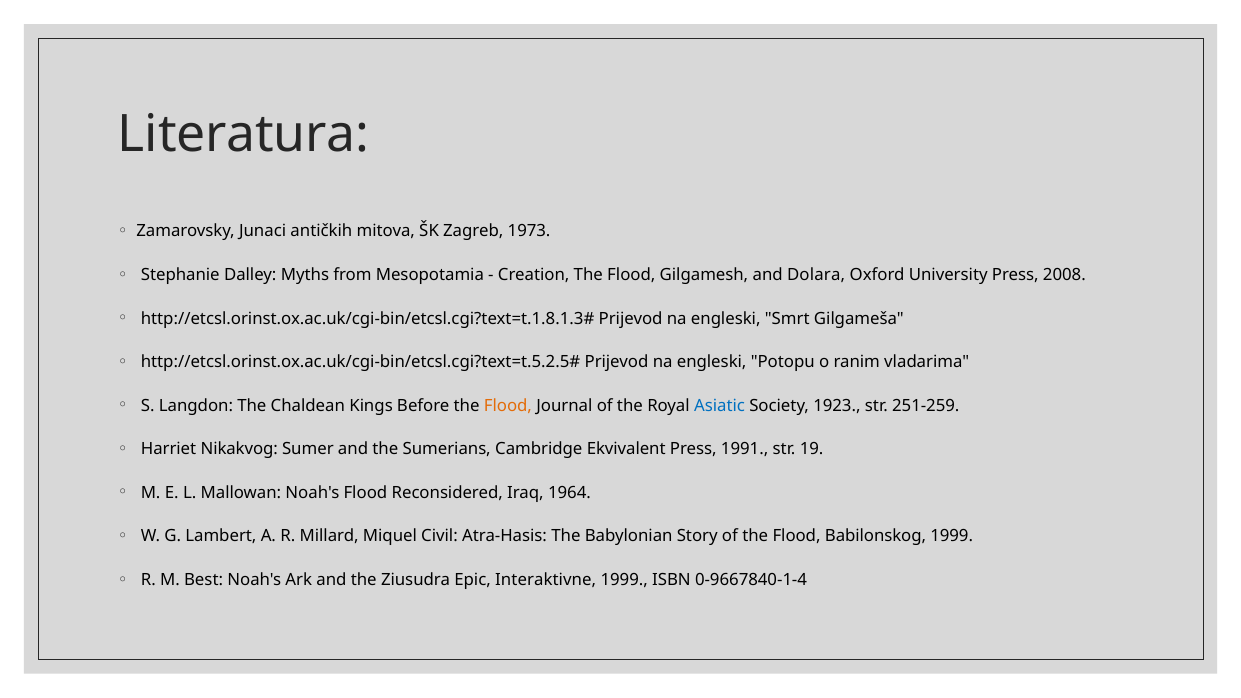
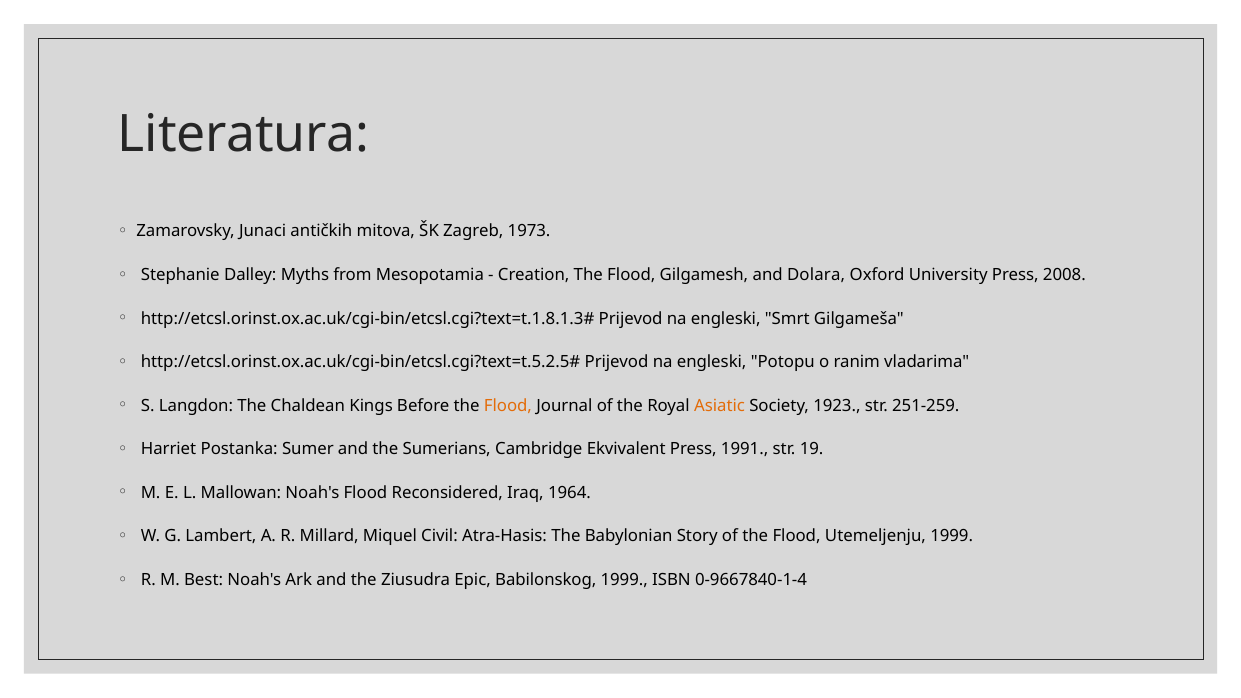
Asiatic colour: blue -> orange
Nikakvog: Nikakvog -> Postanka
Babilonskog: Babilonskog -> Utemeljenju
Interaktivne: Interaktivne -> Babilonskog
